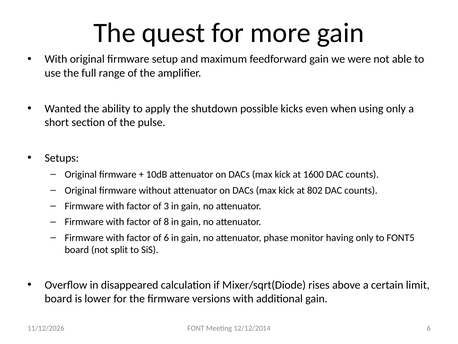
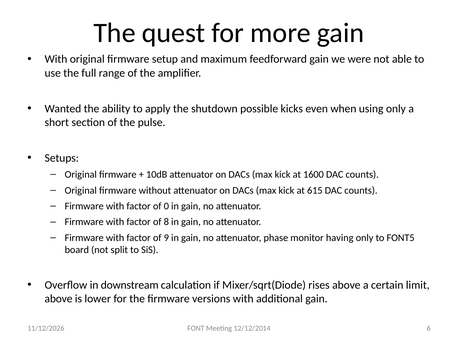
802: 802 -> 615
3: 3 -> 0
of 6: 6 -> 9
disappeared: disappeared -> downstream
board at (58, 298): board -> above
